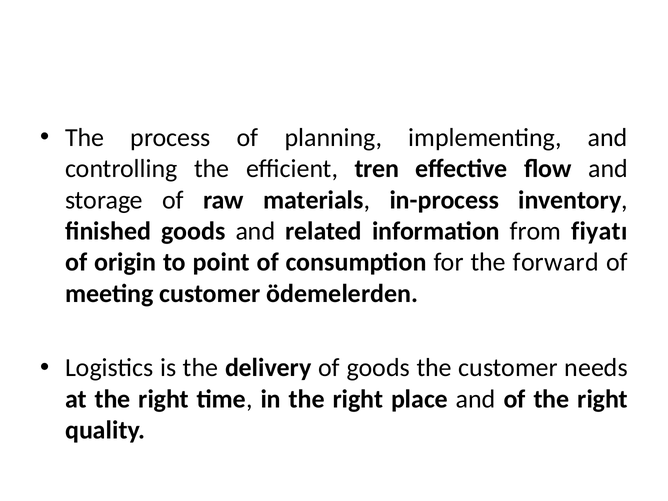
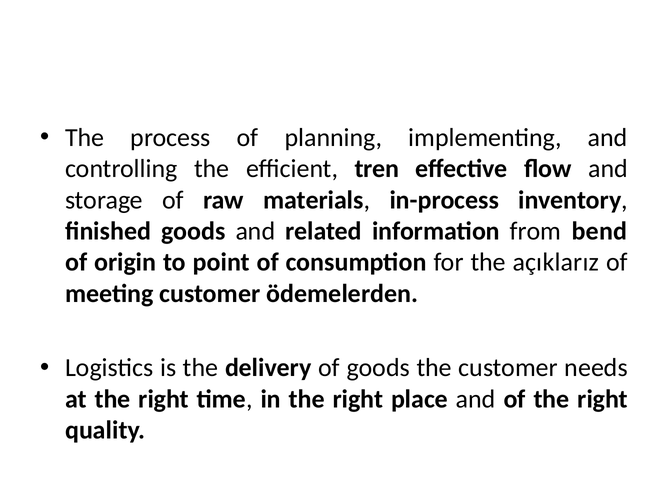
fiyatı: fiyatı -> bend
forward: forward -> açıklarız
